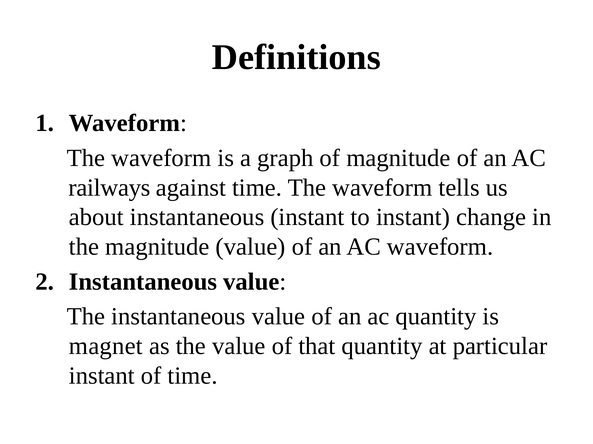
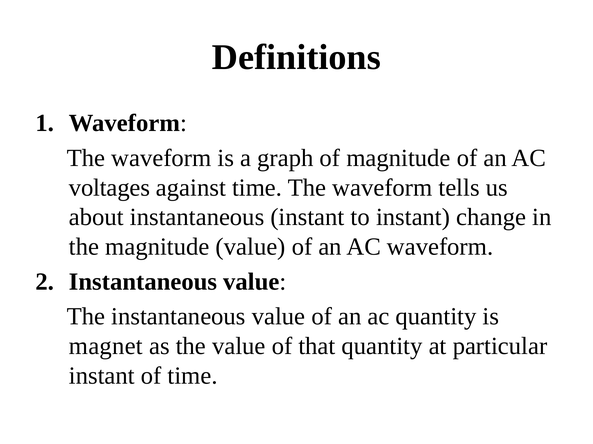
railways: railways -> voltages
